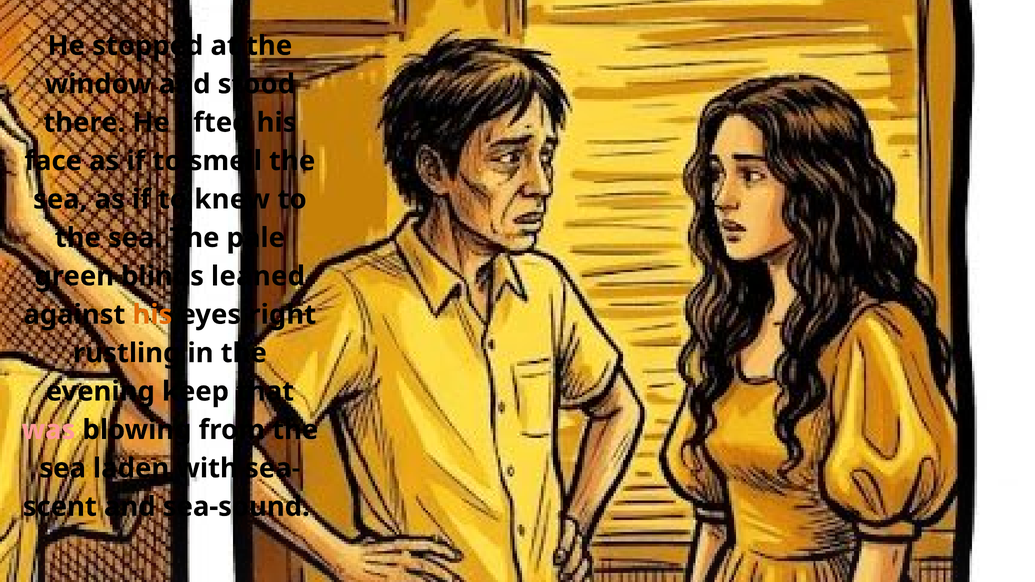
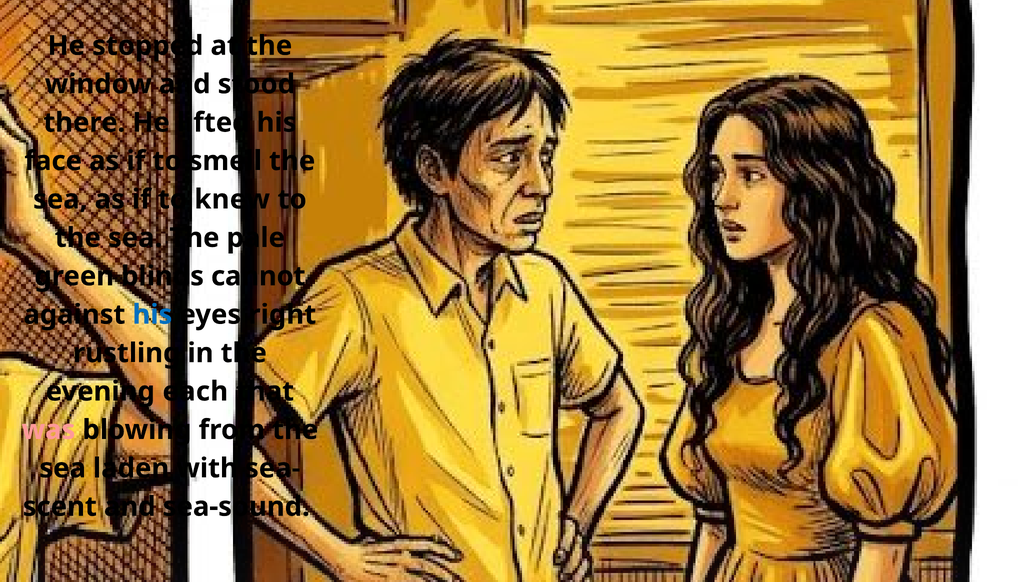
leaned: leaned -> cannot
his at (152, 315) colour: orange -> blue
keep: keep -> each
